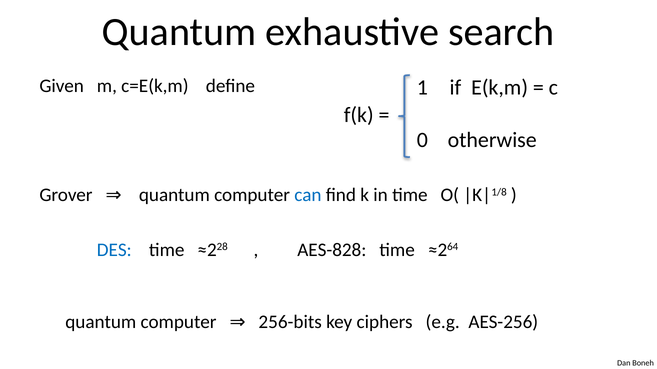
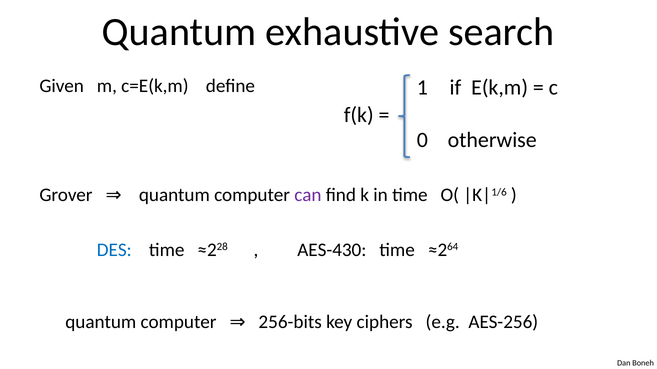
1/8: 1/8 -> 1/6
can colour: blue -> purple
AES-828: AES-828 -> AES-430
